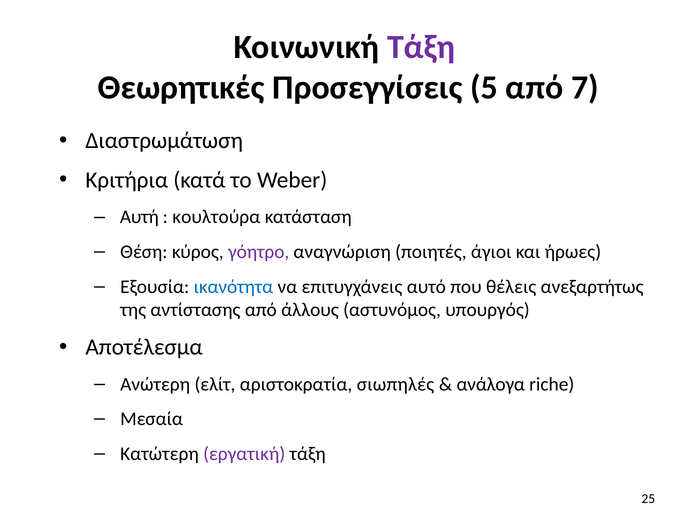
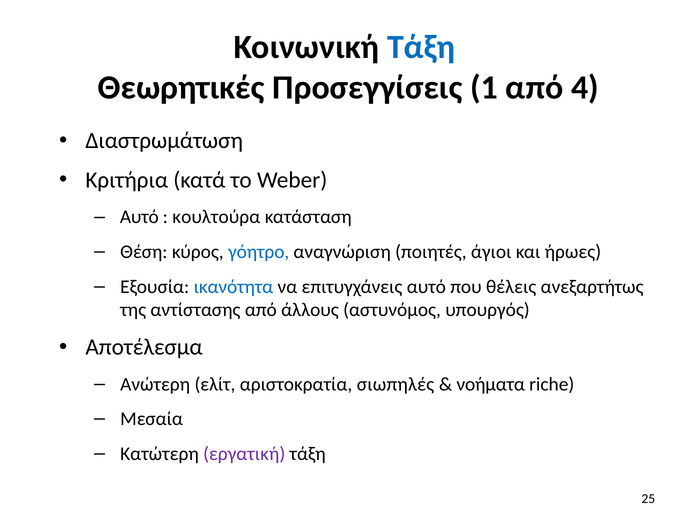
Τάξη at (421, 47) colour: purple -> blue
5: 5 -> 1
7: 7 -> 4
Αυτή at (139, 217): Αυτή -> Αυτό
γόητρο colour: purple -> blue
ανάλογα: ανάλογα -> νοήματα
